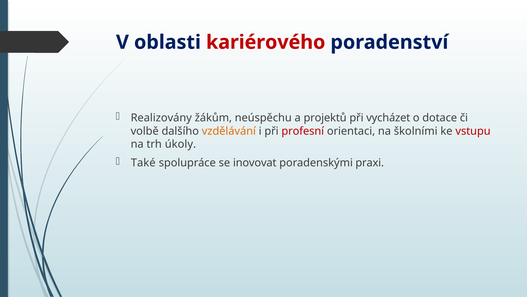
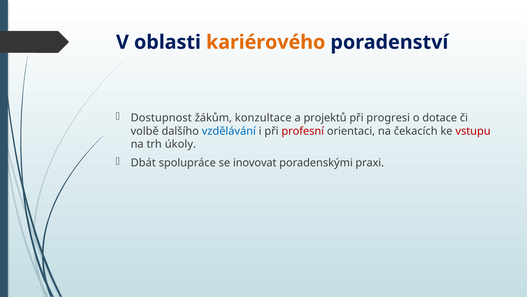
kariérového colour: red -> orange
Realizovány: Realizovány -> Dostupnost
neúspěchu: neúspěchu -> konzultace
vycházet: vycházet -> progresi
vzdělávání colour: orange -> blue
školními: školními -> čekacích
Také: Také -> Dbát
